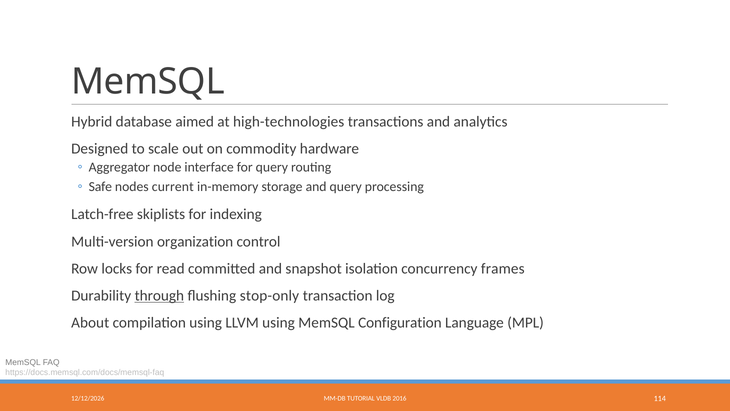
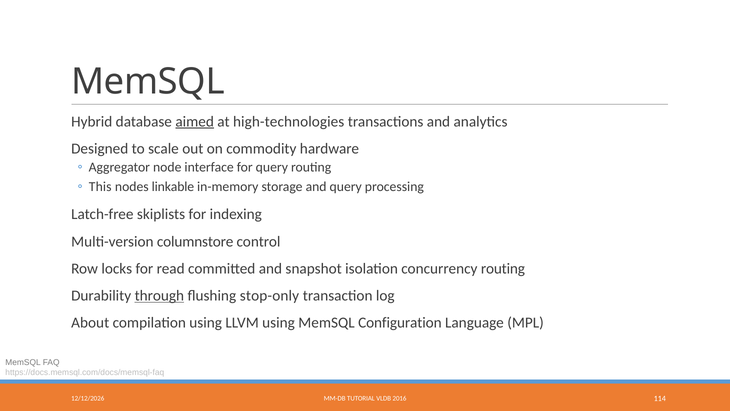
aimed underline: none -> present
Safe: Safe -> This
current: current -> linkable
organization: organization -> columnstore
concurrency frames: frames -> routing
